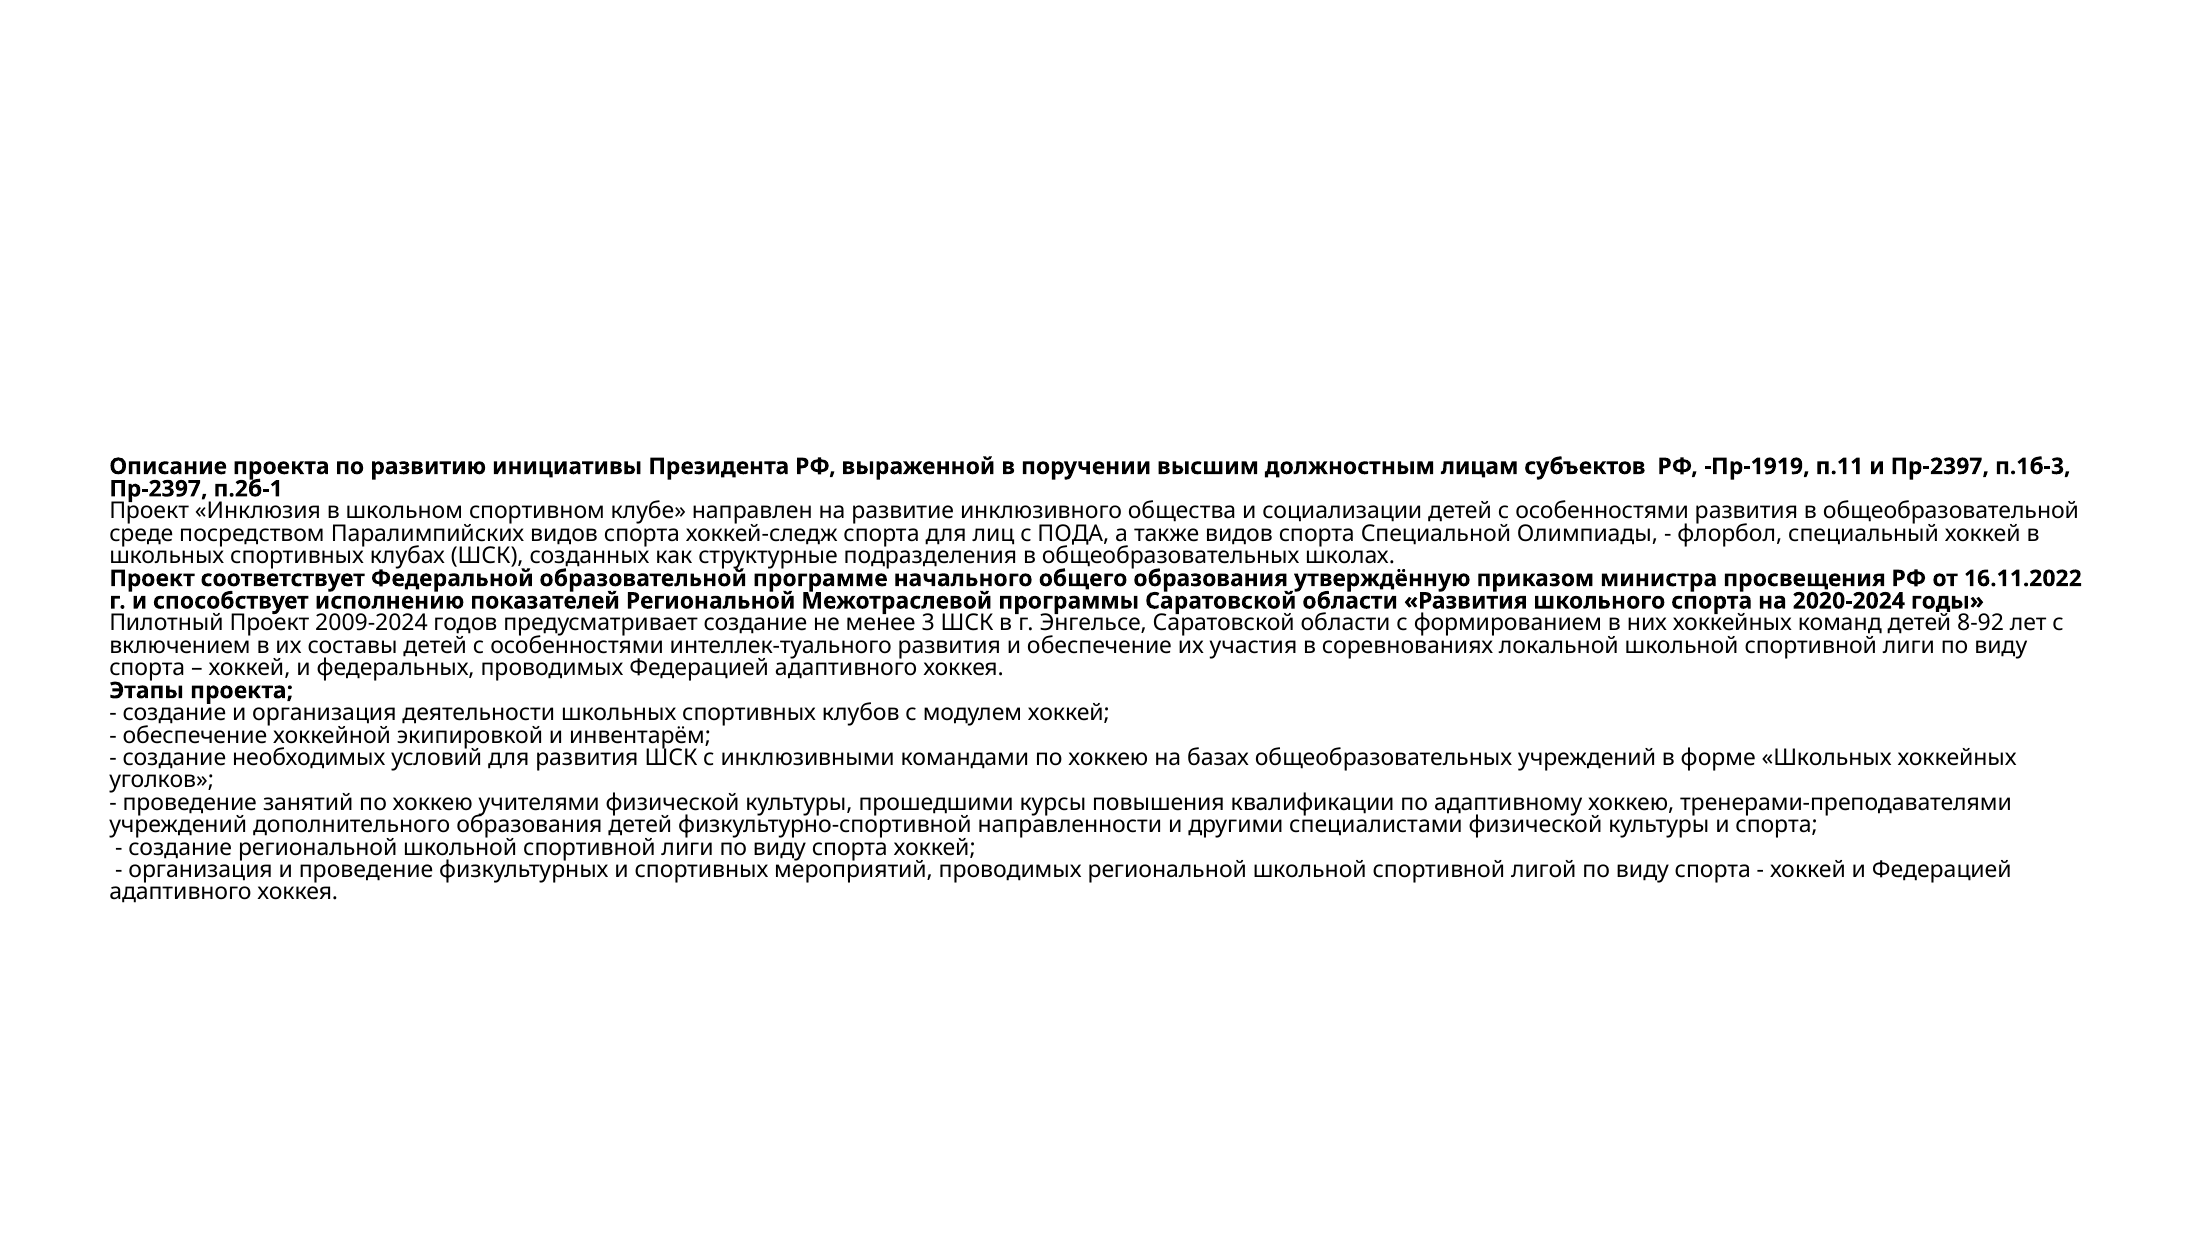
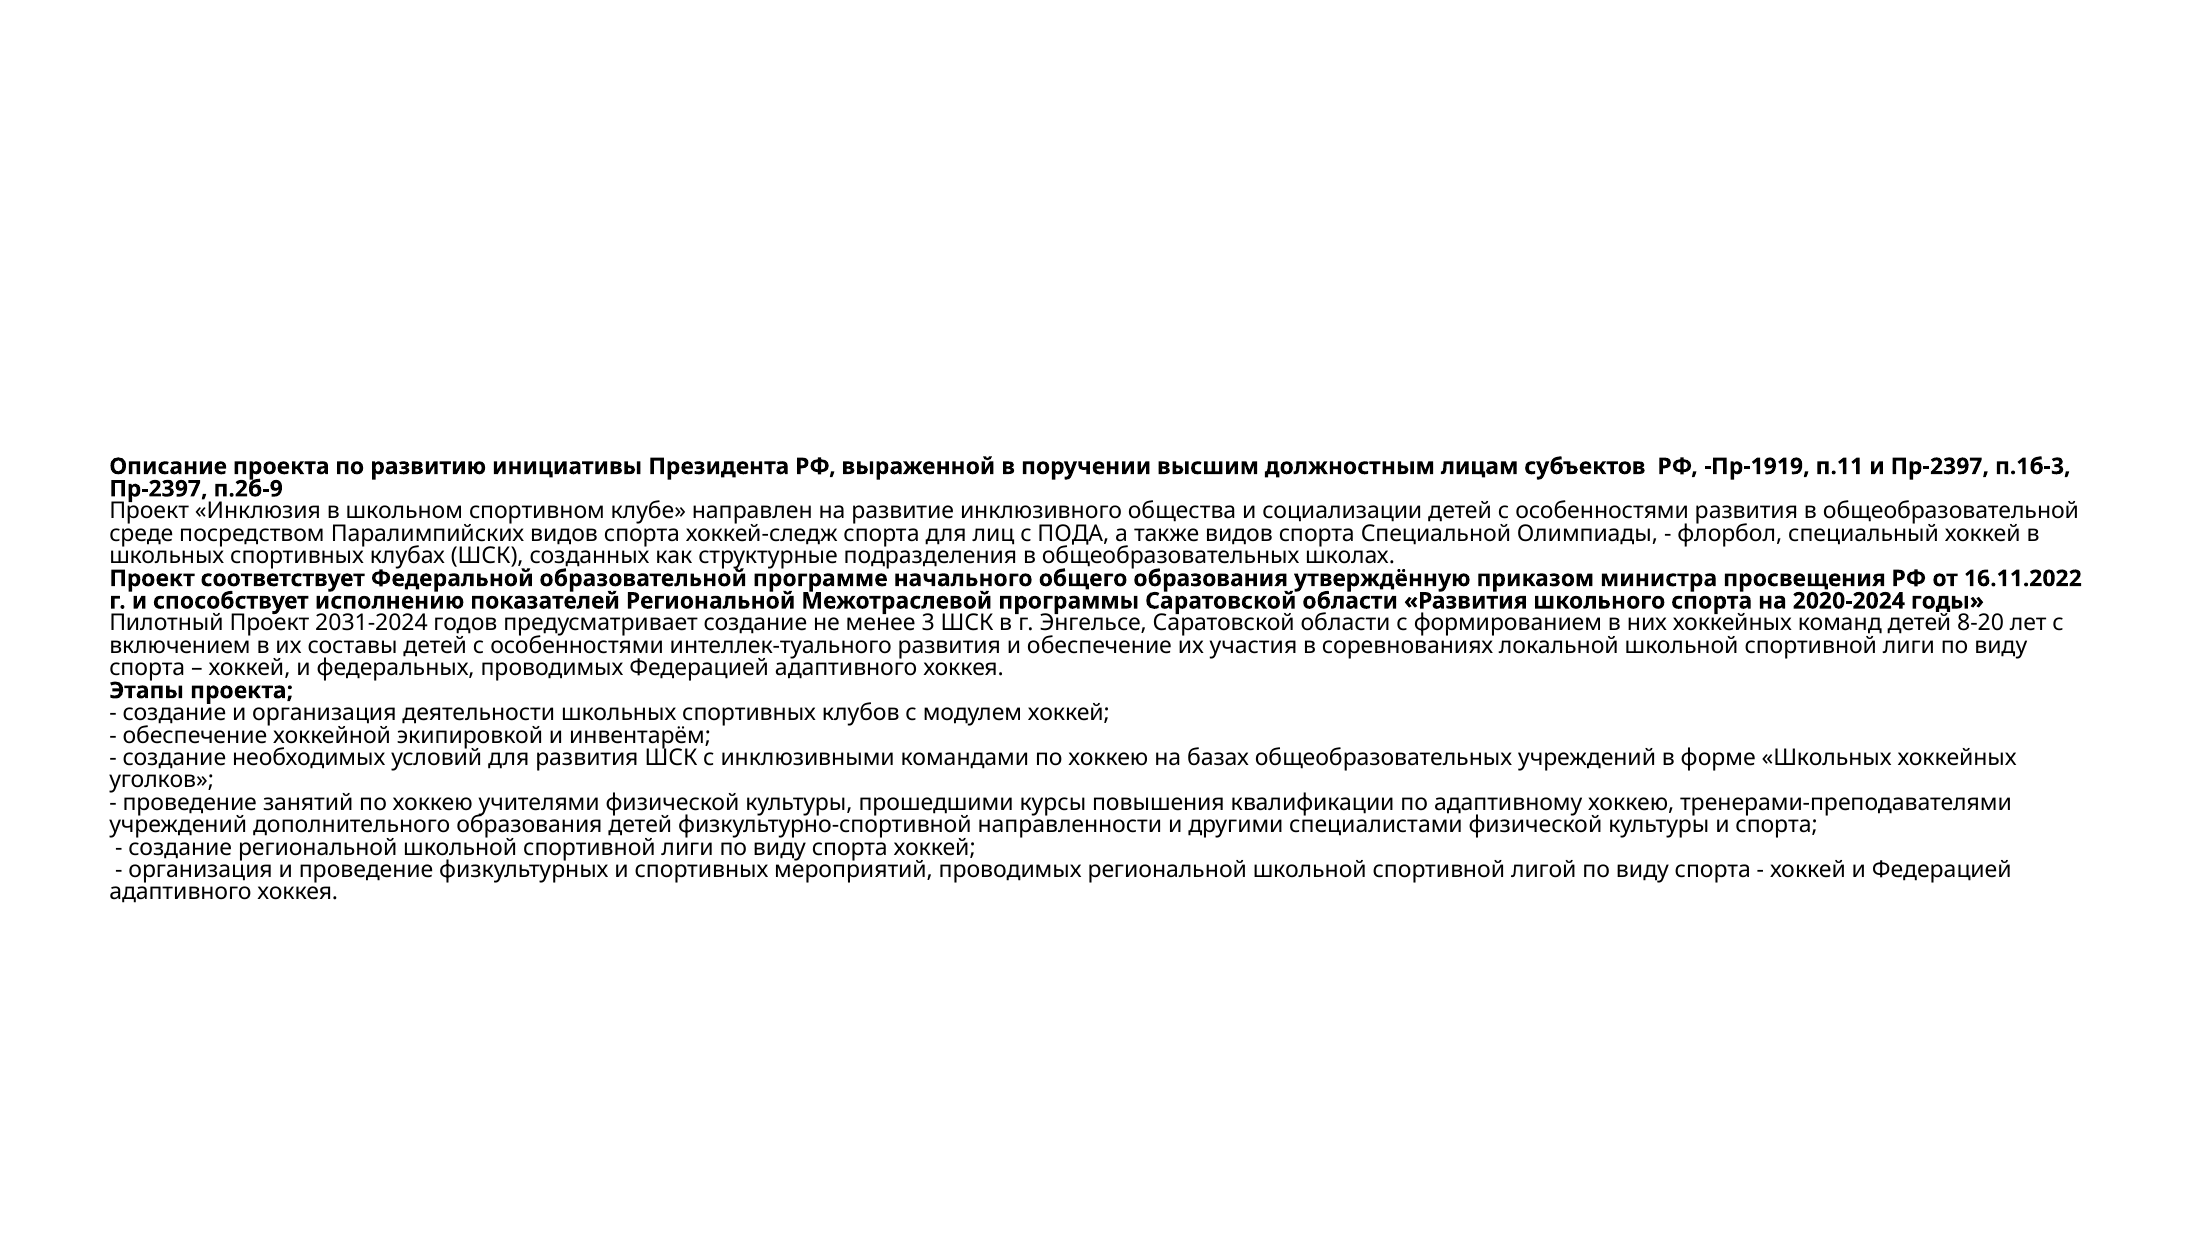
п.2б-1: п.2б-1 -> п.2б-9
2009-2024: 2009-2024 -> 2031-2024
8-92: 8-92 -> 8-20
